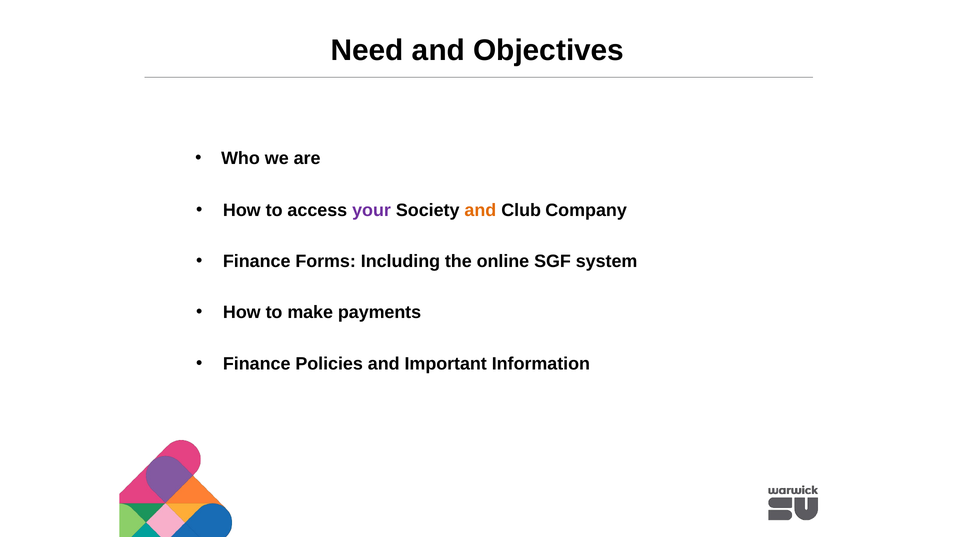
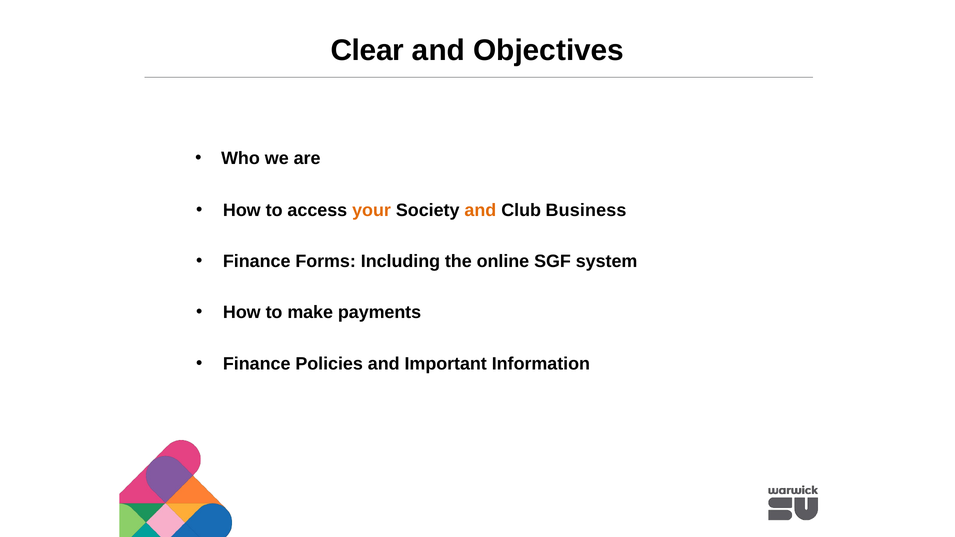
Need: Need -> Clear
your colour: purple -> orange
Company: Company -> Business
